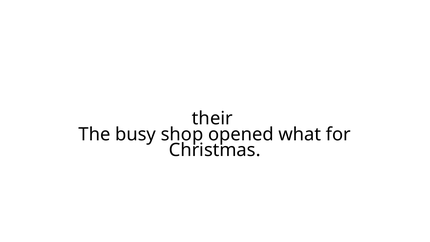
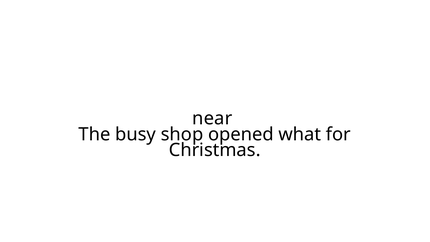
their: their -> near
